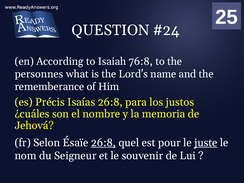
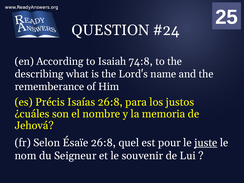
76:8: 76:8 -> 74:8
personnes: personnes -> describing
26:8 at (103, 143) underline: present -> none
